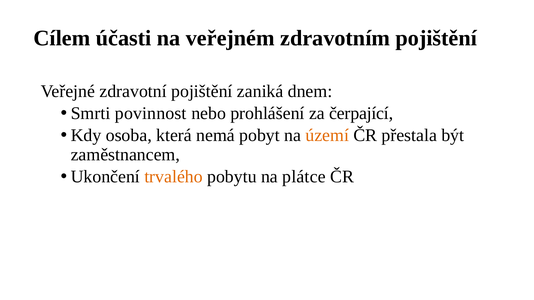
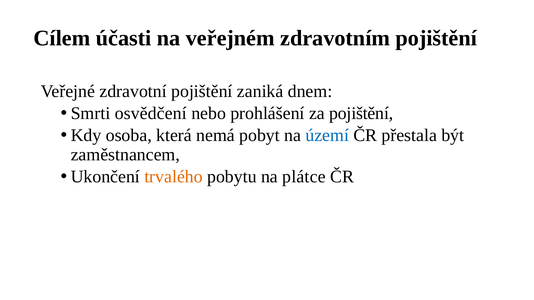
povinnost: povinnost -> osvědčení
za čerpající: čerpající -> pojištění
území colour: orange -> blue
